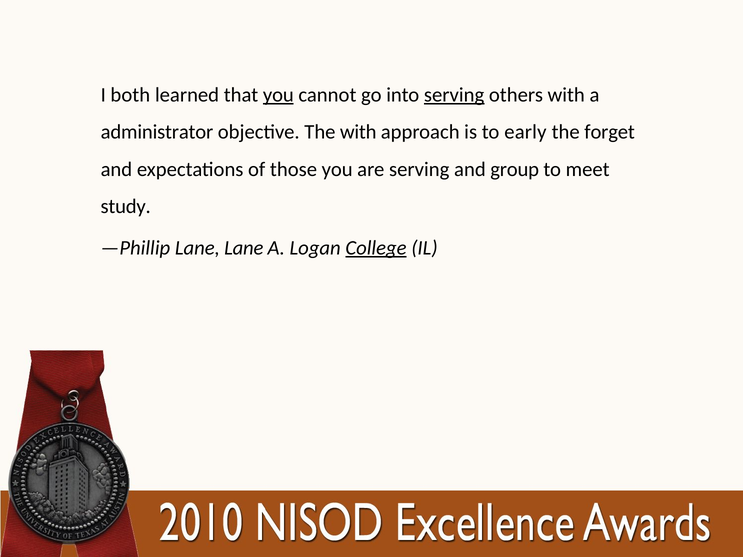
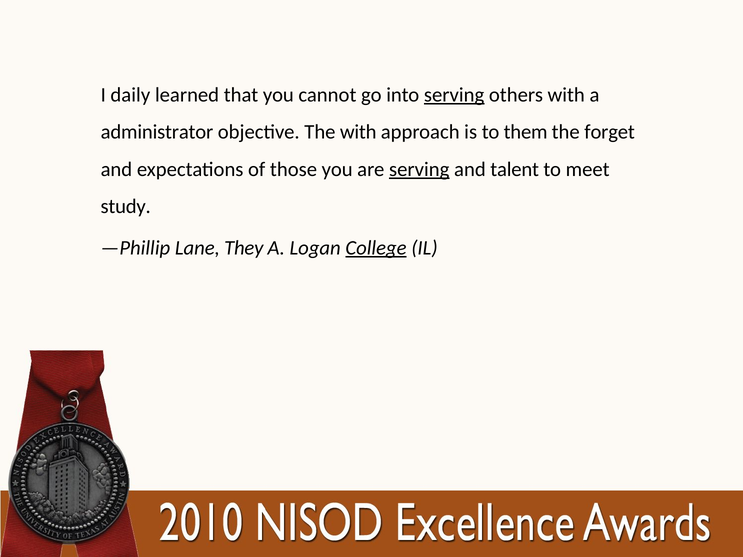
both: both -> daily
you at (278, 95) underline: present -> none
early: early -> them
serving at (419, 169) underline: none -> present
group: group -> talent
Lane Lane: Lane -> They
